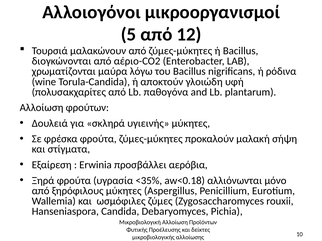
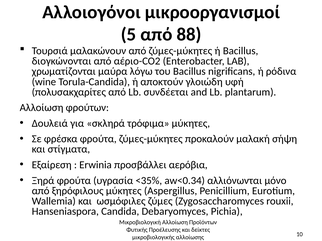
12: 12 -> 88
παθογόνα: παθογόνα -> συνδέεται
υγιεινής: υγιεινής -> τρόφιμα
aw<0.18: aw<0.18 -> aw<0.34
